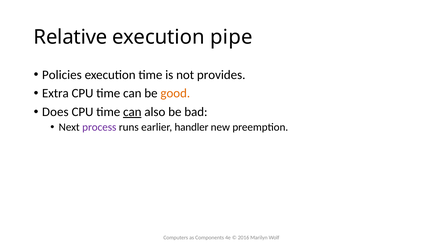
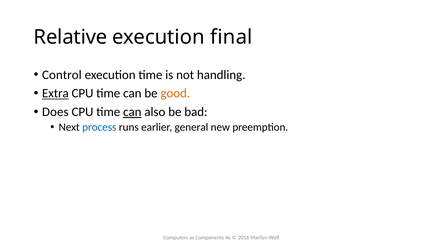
pipe: pipe -> final
Policies: Policies -> Control
provides: provides -> handling
Extra underline: none -> present
process colour: purple -> blue
handler: handler -> general
